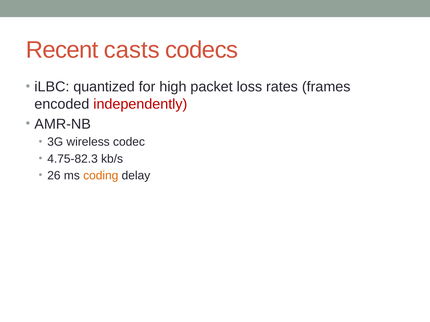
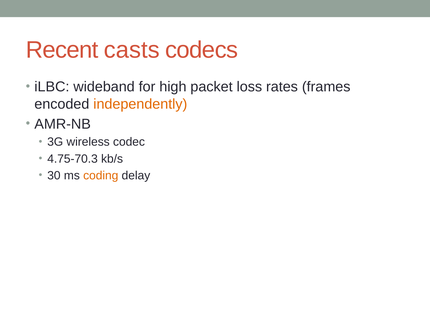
quantized: quantized -> wideband
independently colour: red -> orange
4.75-82.3: 4.75-82.3 -> 4.75-70.3
26: 26 -> 30
